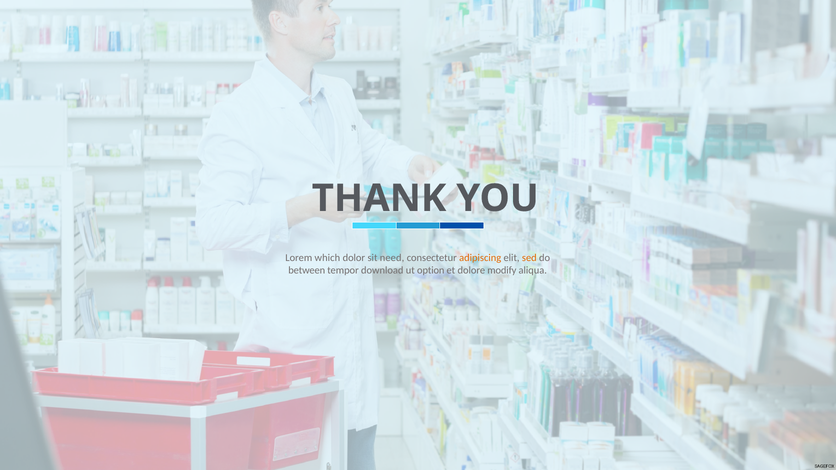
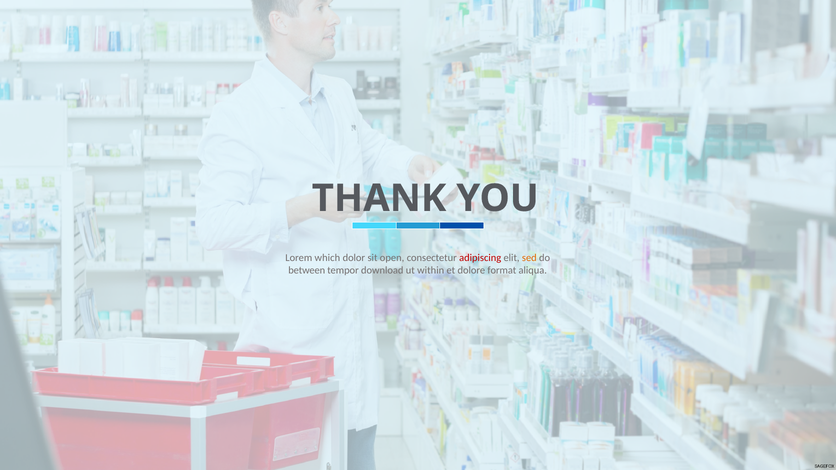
need: need -> open
adipiscing colour: orange -> red
option: option -> within
modify: modify -> format
